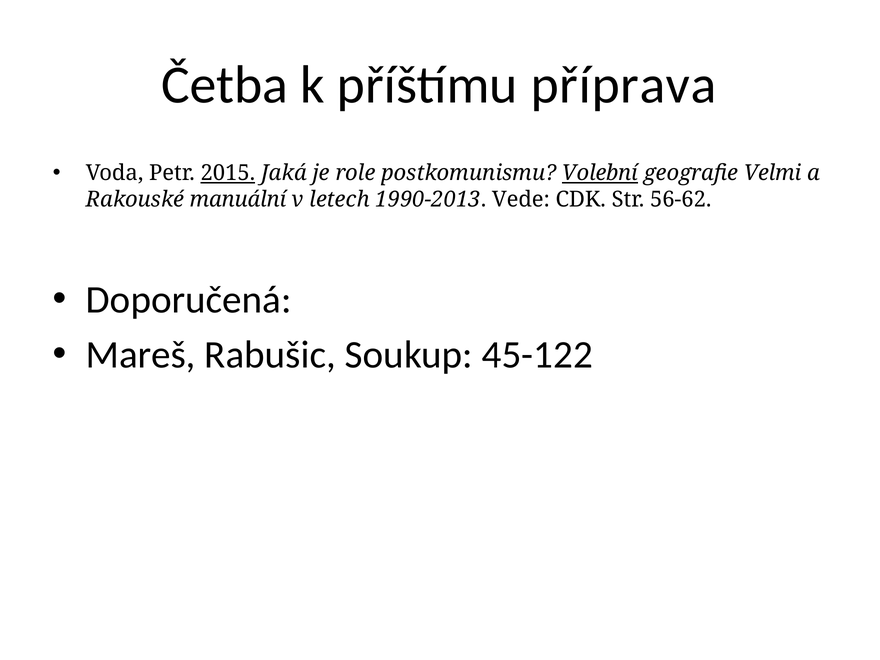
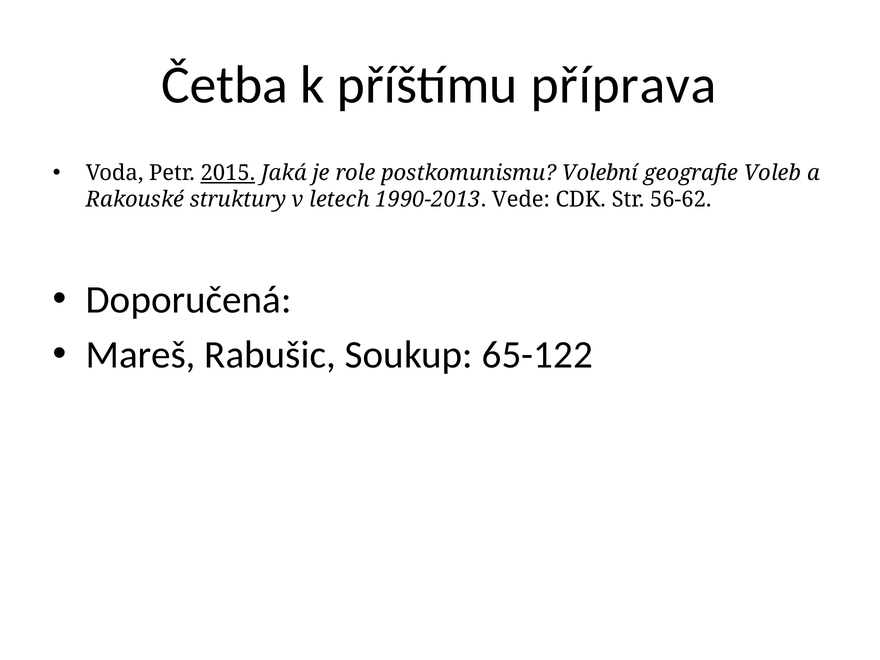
Volební underline: present -> none
Velmi: Velmi -> Voleb
manuální: manuální -> struktury
45-122: 45-122 -> 65-122
